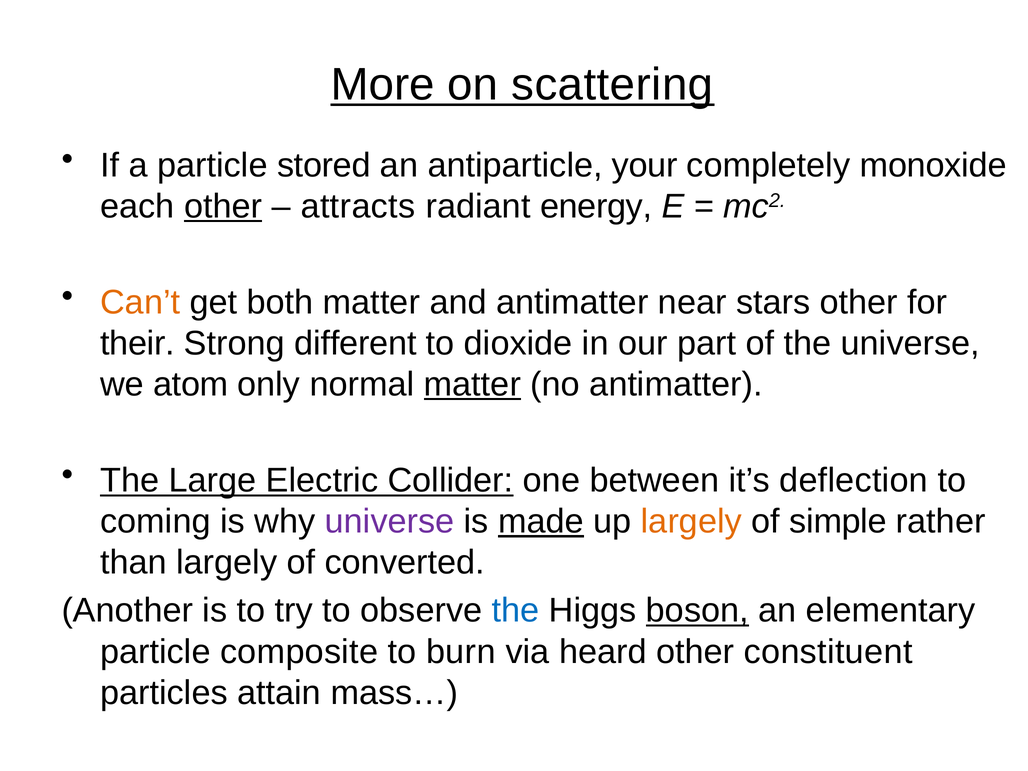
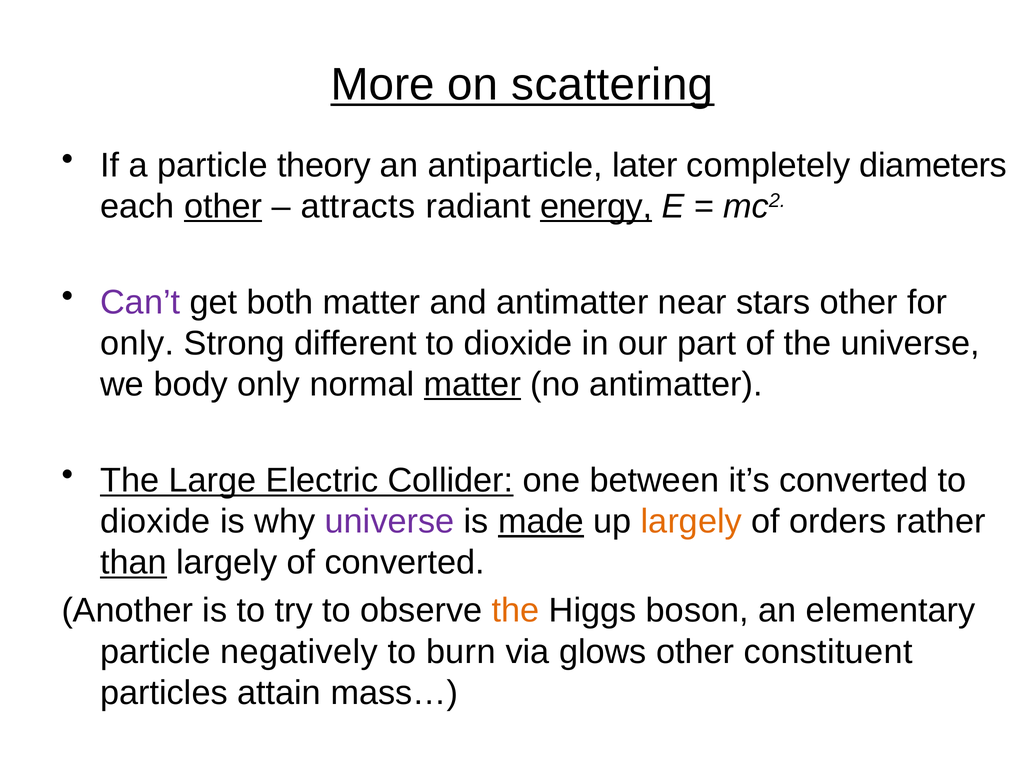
stored: stored -> theory
your: your -> later
monoxide: monoxide -> diameters
energy underline: none -> present
Can’t colour: orange -> purple
their at (138, 343): their -> only
atom: atom -> body
it’s deflection: deflection -> converted
coming at (155, 522): coming -> dioxide
simple: simple -> orders
than underline: none -> present
the at (516, 611) colour: blue -> orange
boson underline: present -> none
composite: composite -> negatively
heard: heard -> glows
